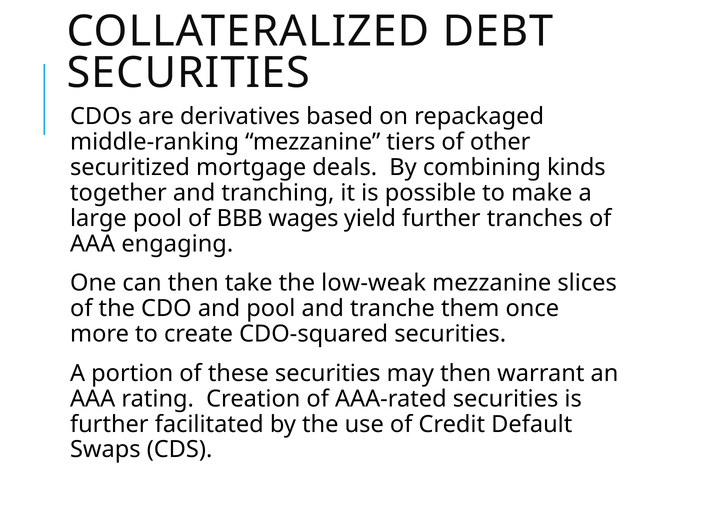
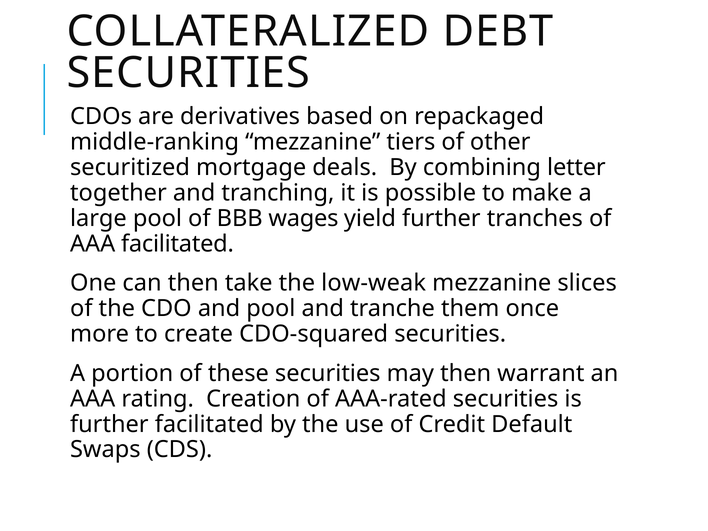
kinds: kinds -> letter
AAA engaging: engaging -> facilitated
